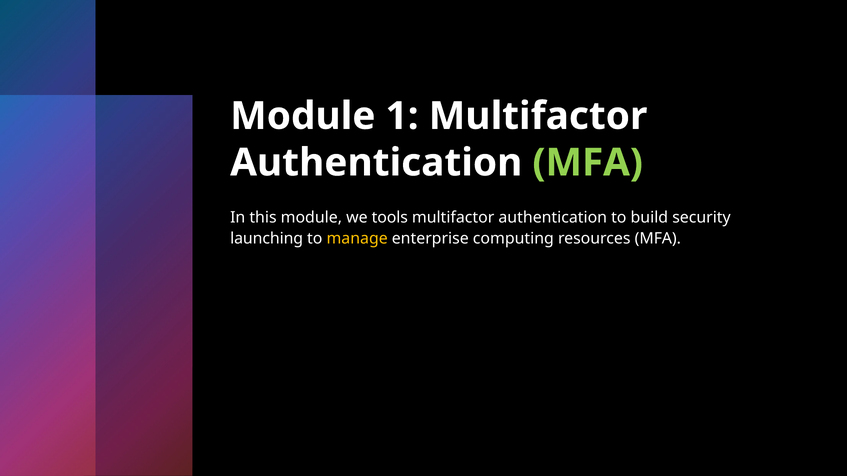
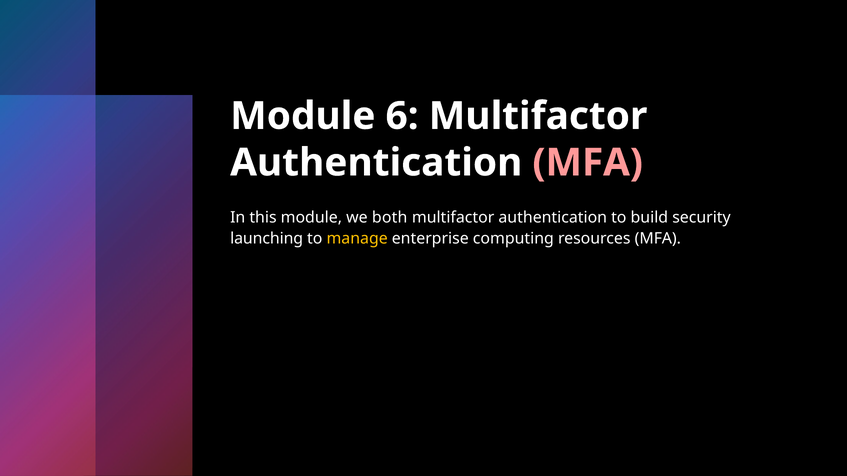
1: 1 -> 6
MFA at (588, 163) colour: light green -> pink
tools: tools -> both
